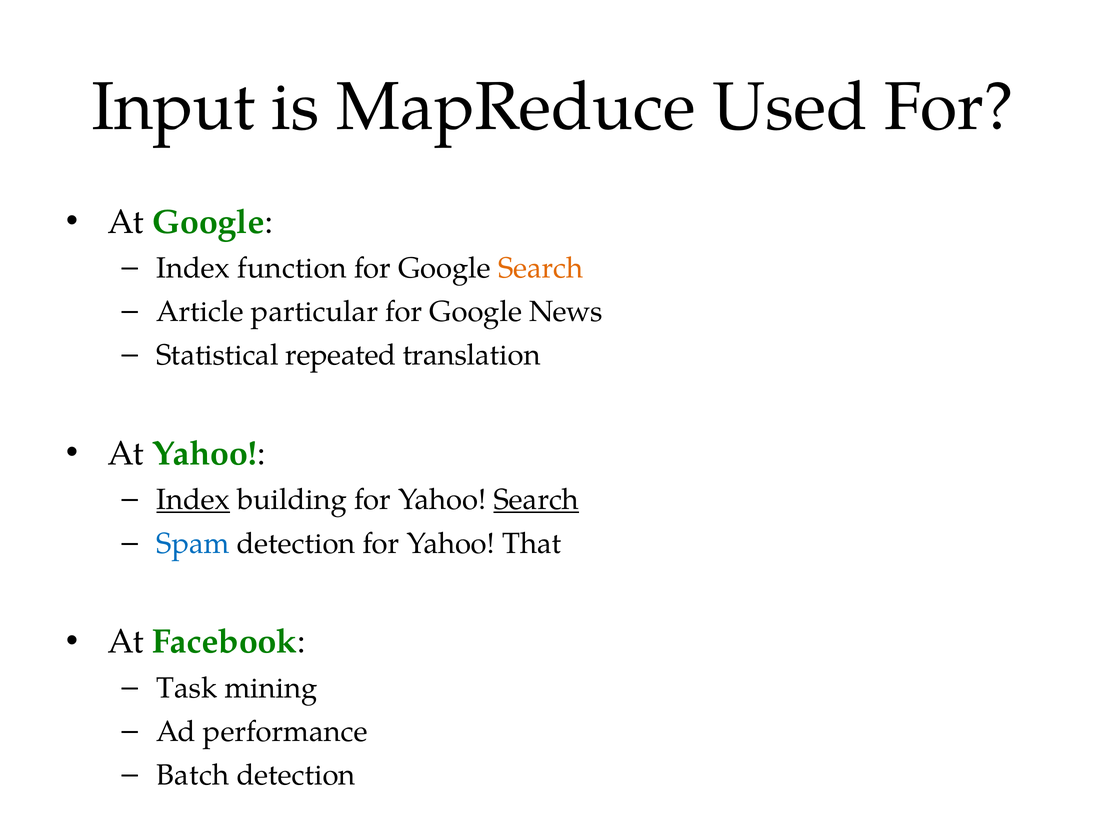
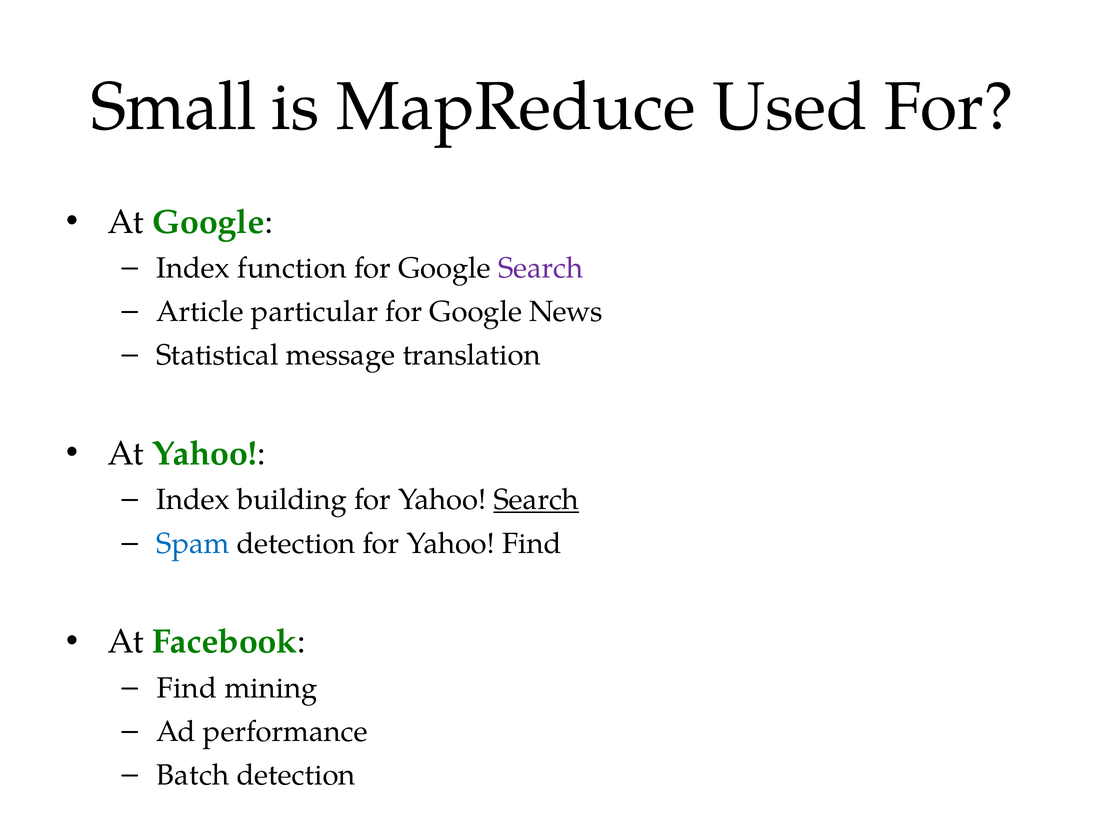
Input: Input -> Small
Search at (541, 268) colour: orange -> purple
repeated: repeated -> message
Index at (193, 500) underline: present -> none
Yahoo That: That -> Find
Task at (187, 688): Task -> Find
